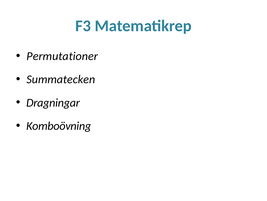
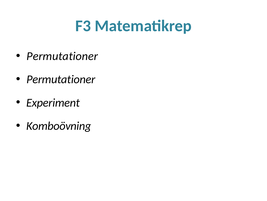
Summatecken at (61, 79): Summatecken -> Permutationer
Dragningar: Dragningar -> Experiment
